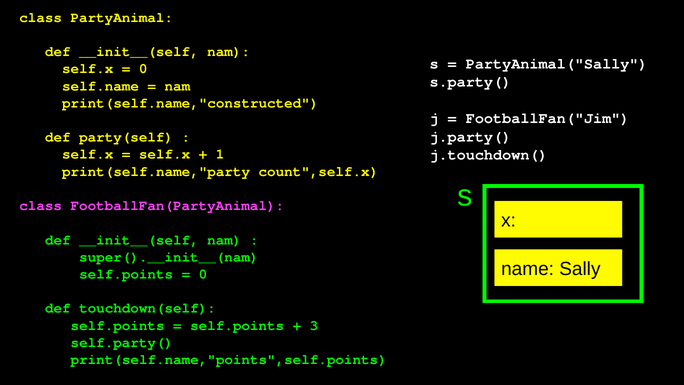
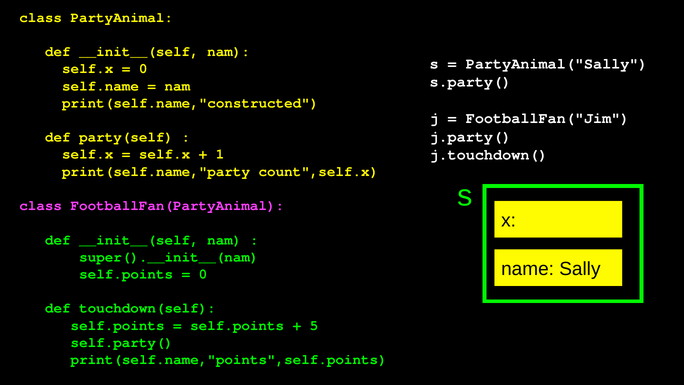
3: 3 -> 5
